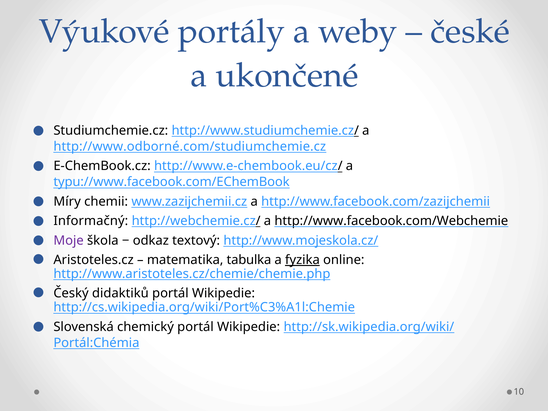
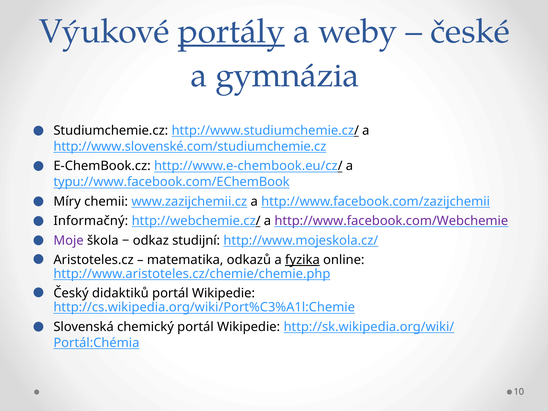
portály underline: none -> present
ukončené: ukončené -> gymnázia
http://www.odborné.com/studiumchemie.cz: http://www.odborné.com/studiumchemie.cz -> http://www.slovenské.com/studiumchemie.cz
http://www.facebook.com/Webchemie colour: black -> purple
textový: textový -> studijní
tabulka: tabulka -> odkazů
